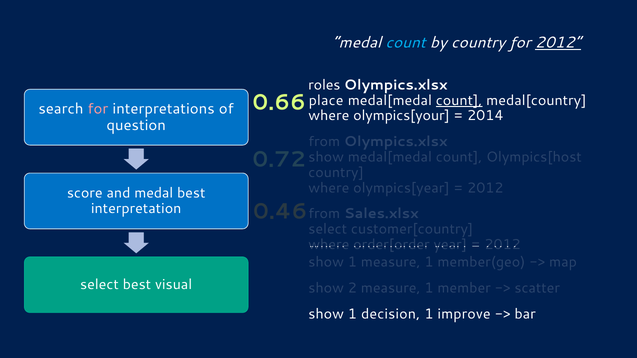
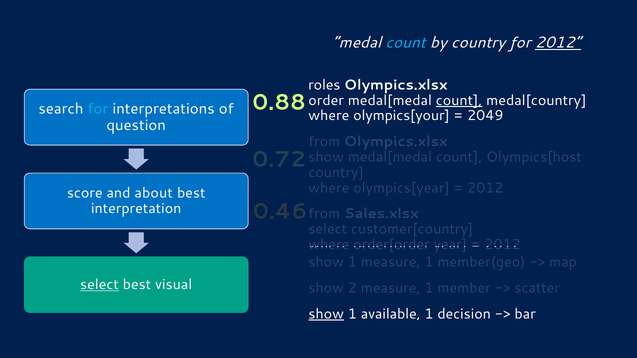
0.66: 0.66 -> 0.88
place: place -> order
for at (98, 109) colour: pink -> light blue
2014: 2014 -> 2049
medal at (154, 193): medal -> about
select at (99, 285) underline: none -> present
show at (326, 314) underline: none -> present
decision: decision -> available
improve: improve -> decision
